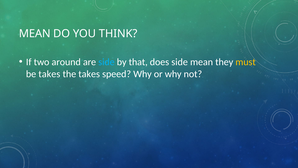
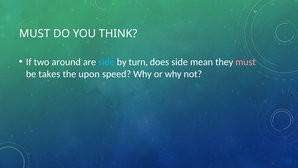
MEAN at (35, 33): MEAN -> MUST
that: that -> turn
must at (246, 62) colour: yellow -> pink
the takes: takes -> upon
